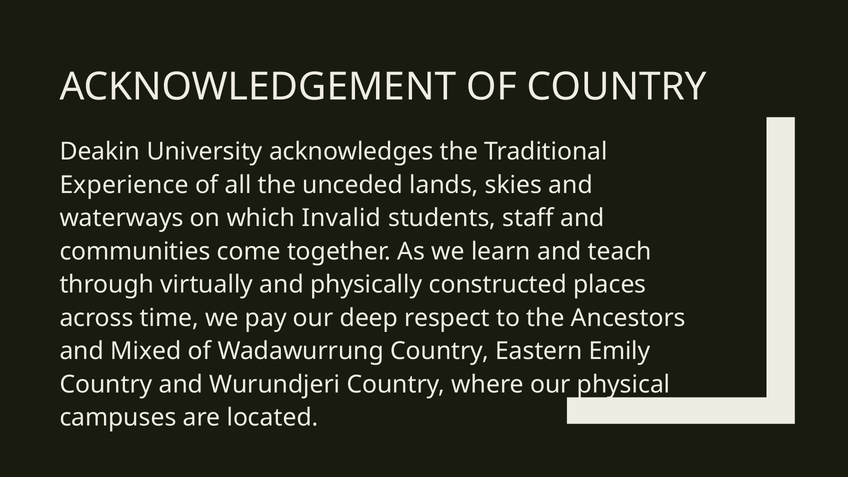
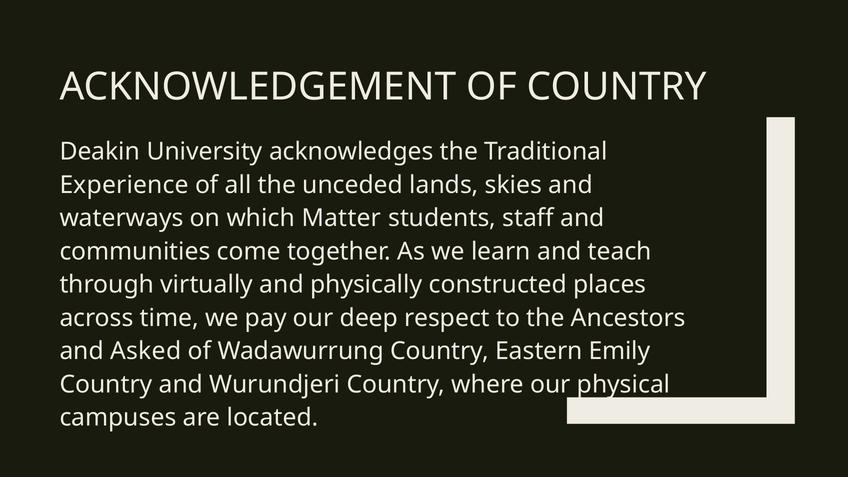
Invalid: Invalid -> Matter
Mixed: Mixed -> Asked
